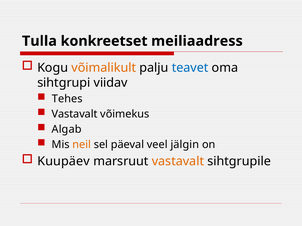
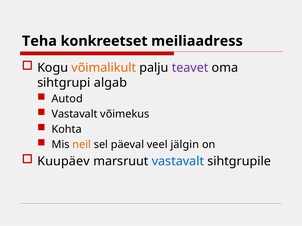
Tulla: Tulla -> Teha
teavet colour: blue -> purple
viidav: viidav -> algab
Tehes: Tehes -> Autod
Algab: Algab -> Kohta
vastavalt at (178, 162) colour: orange -> blue
